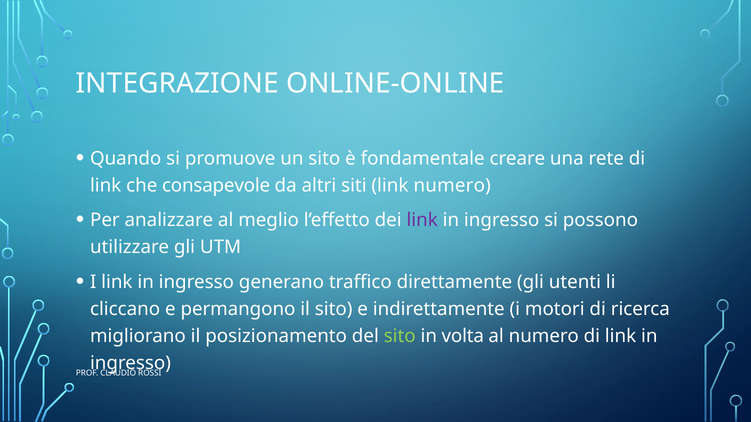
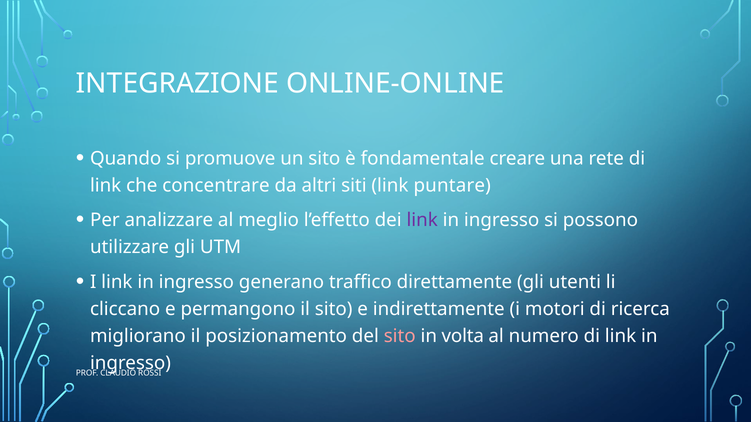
consapevole: consapevole -> concentrare
link numero: numero -> puntare
sito at (400, 336) colour: light green -> pink
